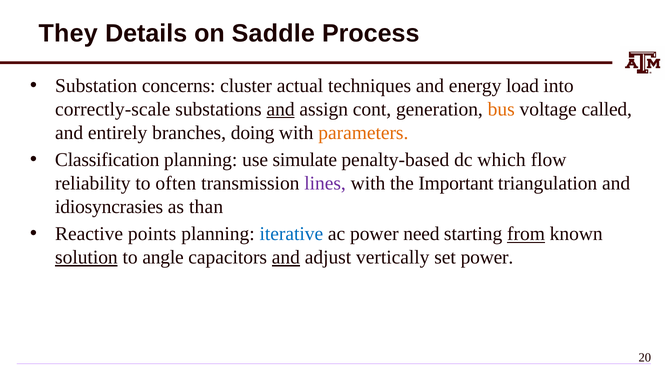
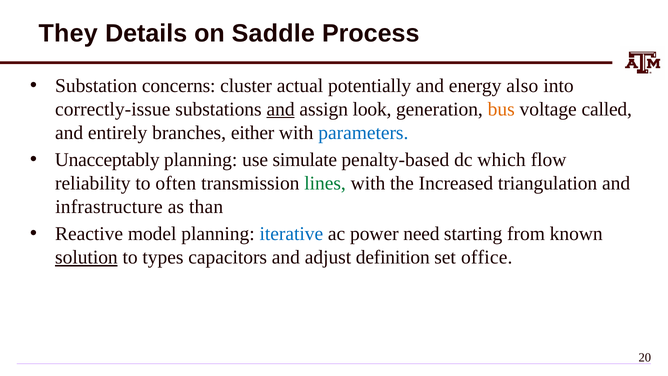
techniques: techniques -> potentially
load: load -> also
correctly-scale: correctly-scale -> correctly-issue
cont: cont -> look
doing: doing -> either
parameters colour: orange -> blue
Classification: Classification -> Unacceptably
lines colour: purple -> green
Important: Important -> Increased
idiosyncrasies: idiosyncrasies -> infrastructure
points: points -> model
from underline: present -> none
angle: angle -> types
and at (286, 257) underline: present -> none
vertically: vertically -> definition
set power: power -> office
